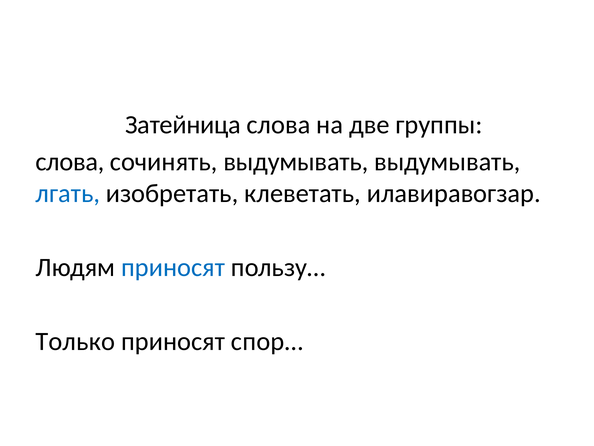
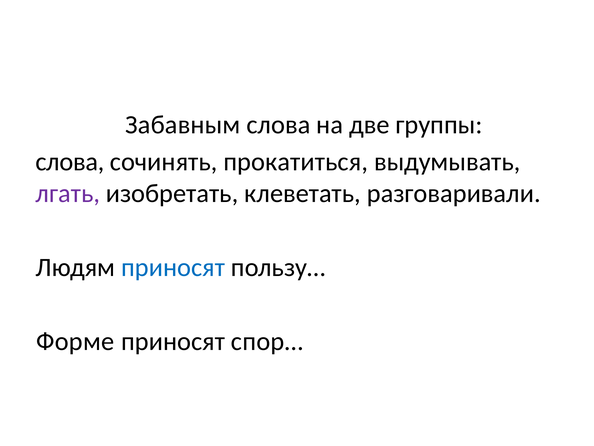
Затейница: Затейница -> Забавным
сочинять выдумывать: выдумывать -> прокатиться
лгать colour: blue -> purple
илавиравогзар: илавиравогзар -> разговаривали
Только: Только -> Форме
